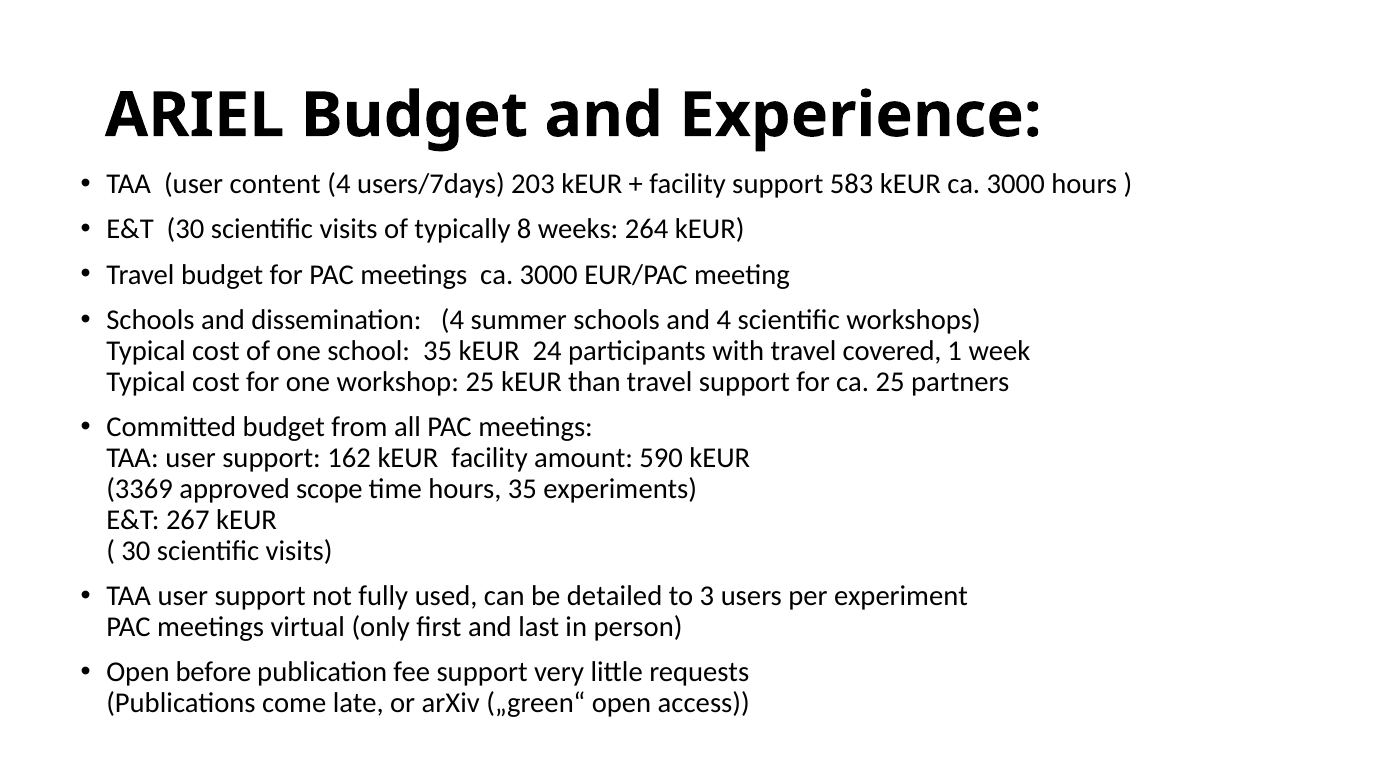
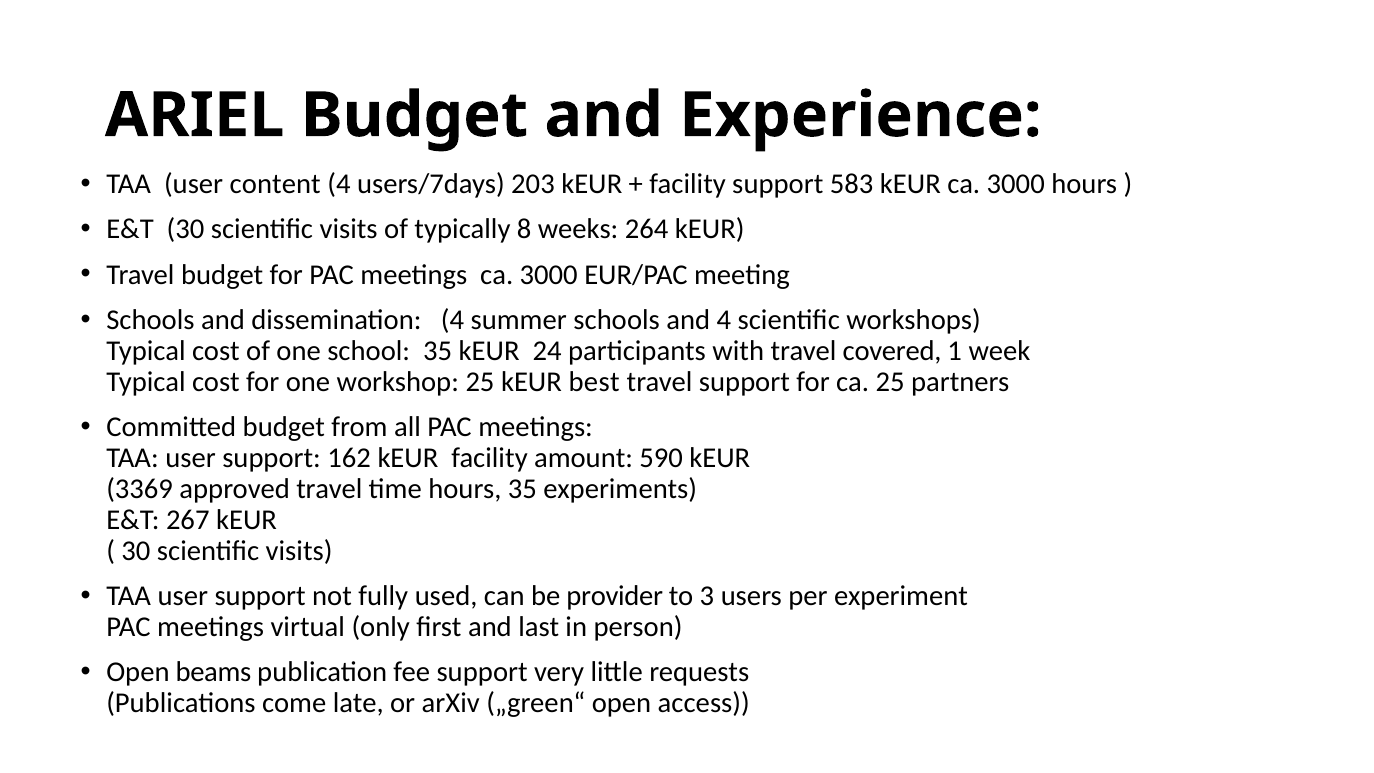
than: than -> best
approved scope: scope -> travel
detailed: detailed -> provider
before: before -> beams
